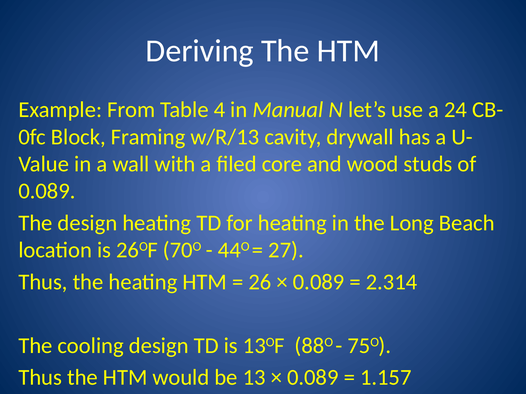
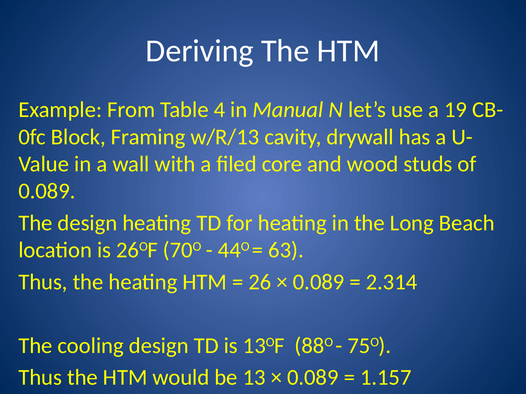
24: 24 -> 19
27: 27 -> 63
